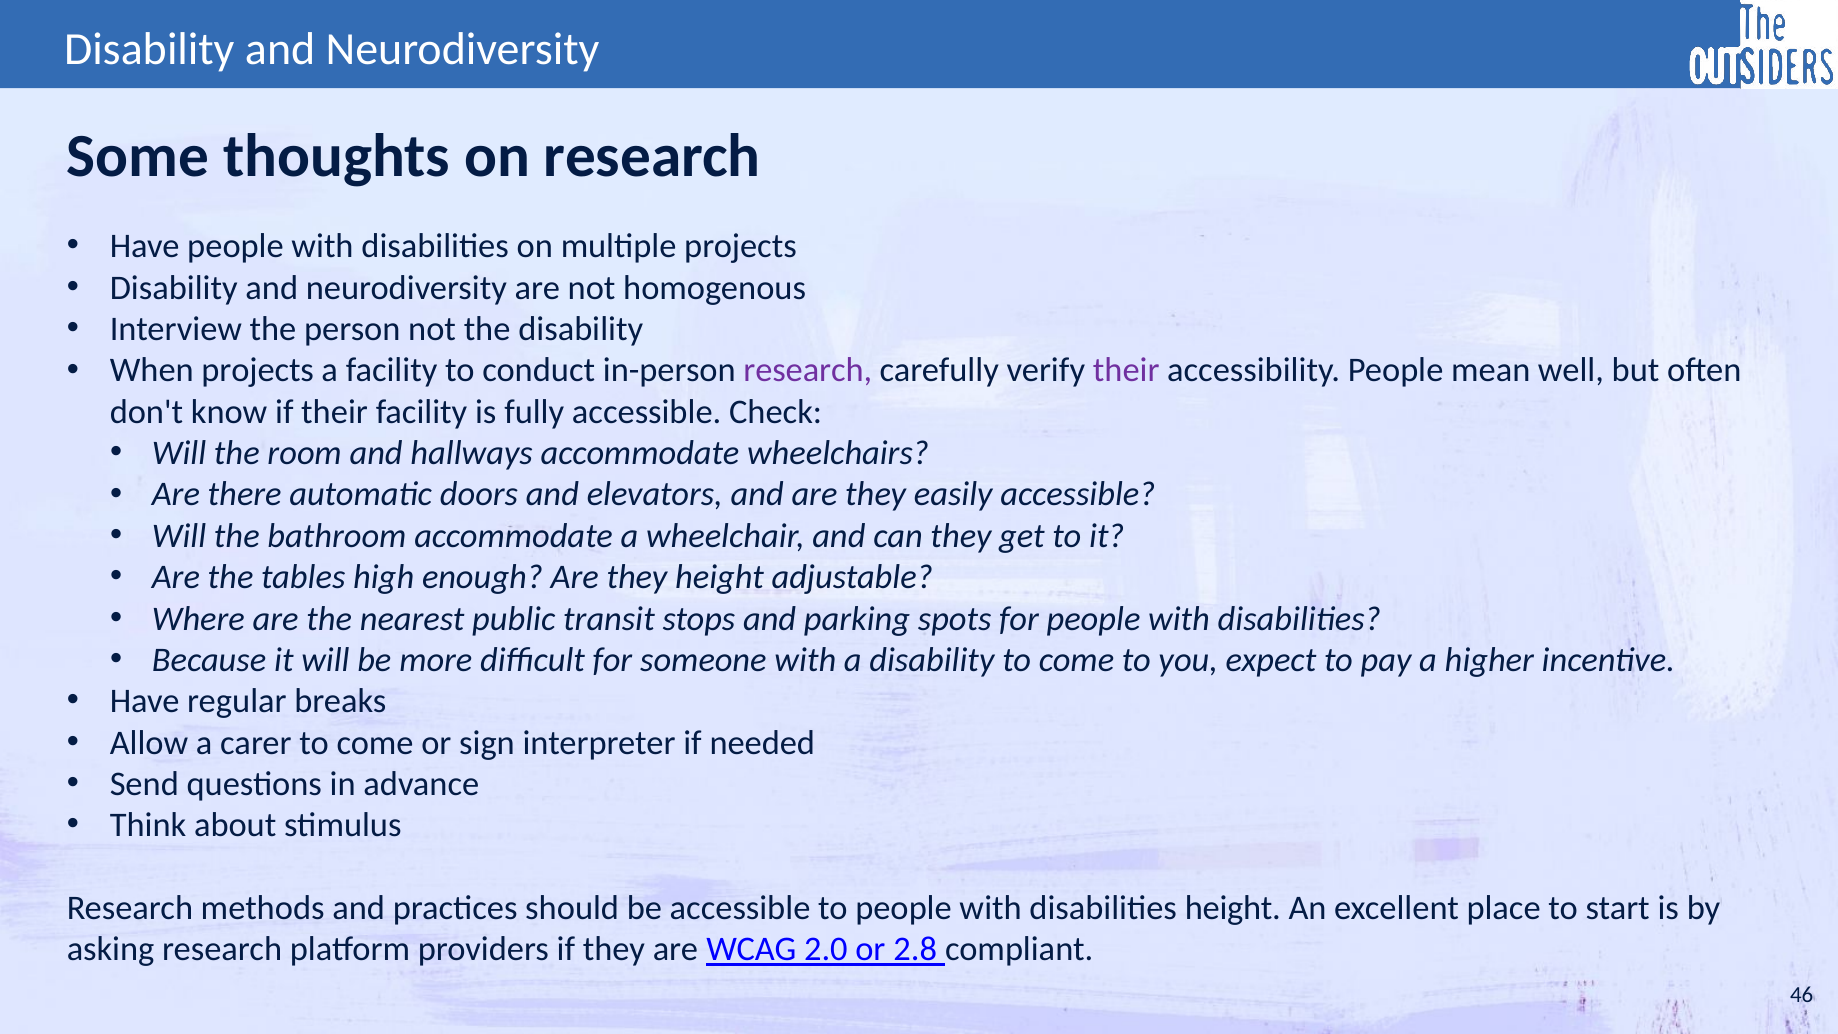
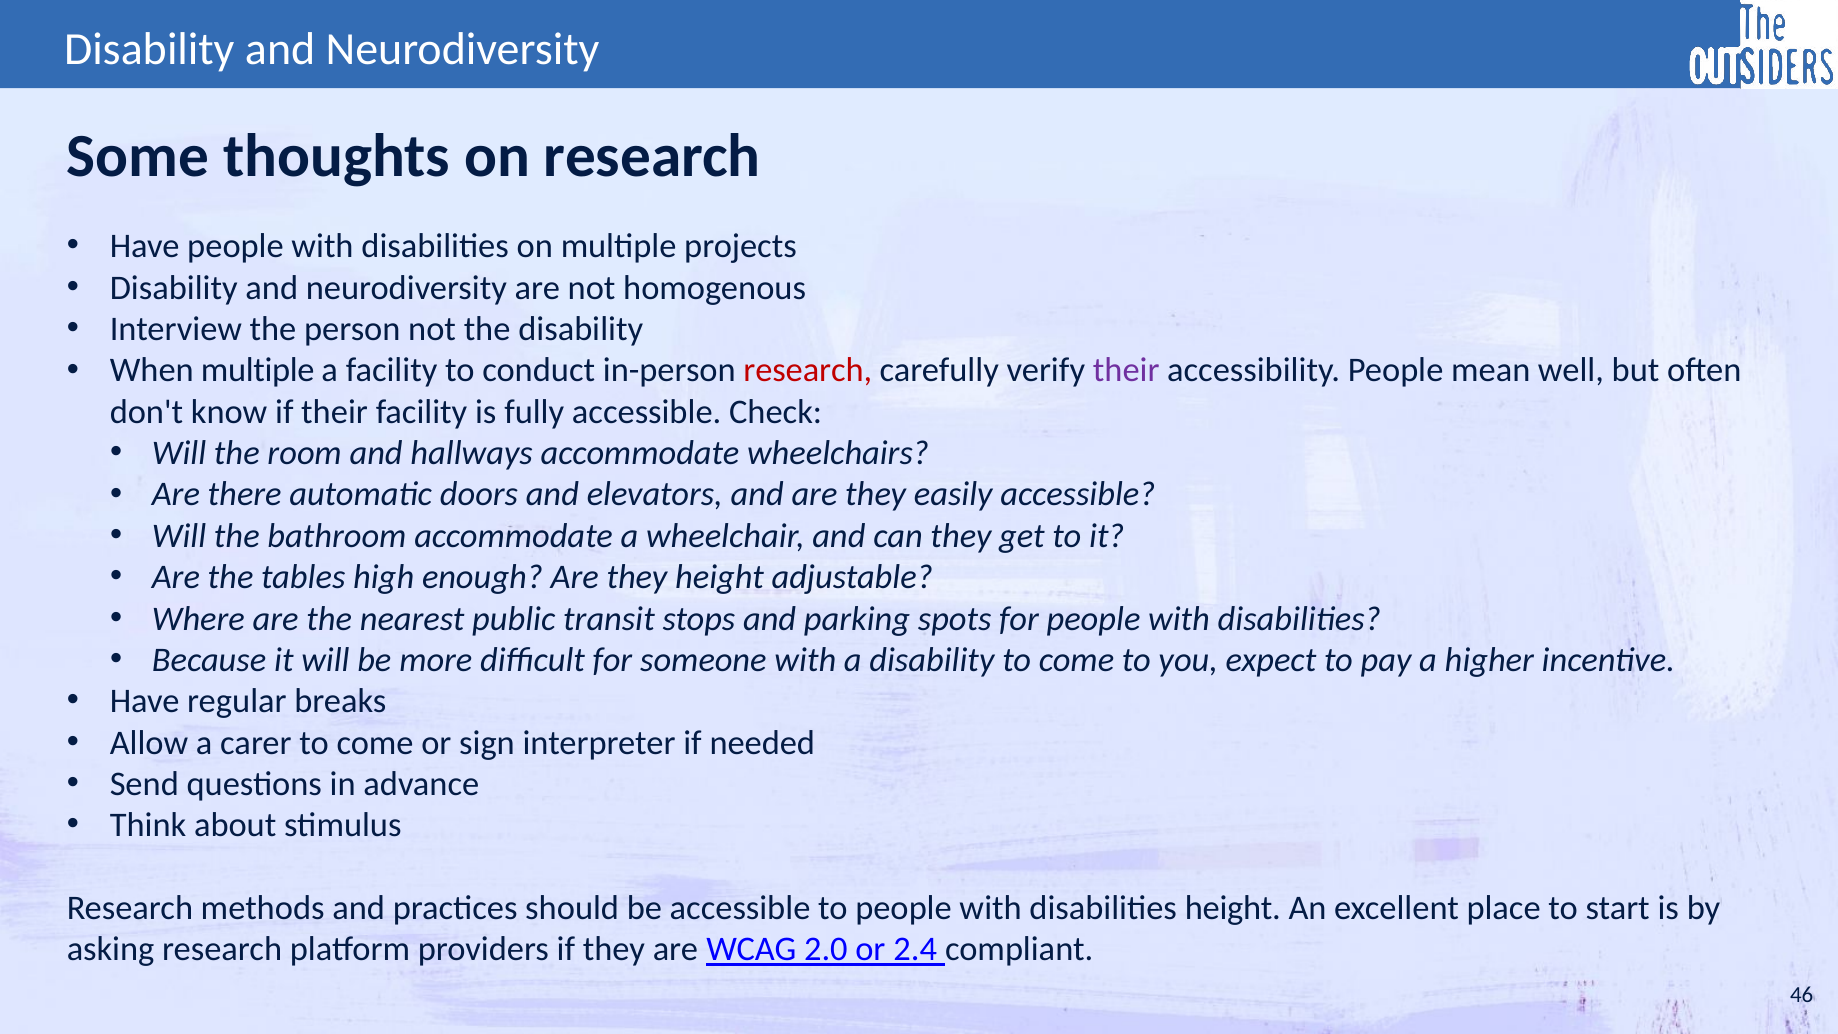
When projects: projects -> multiple
research at (808, 370) colour: purple -> red
2.8: 2.8 -> 2.4
